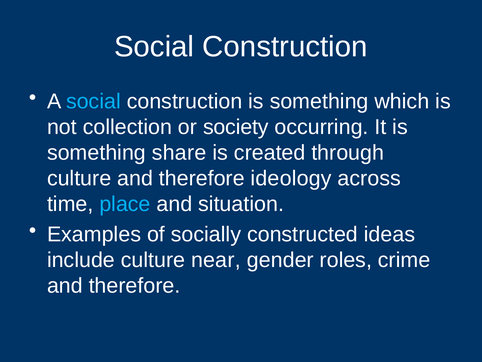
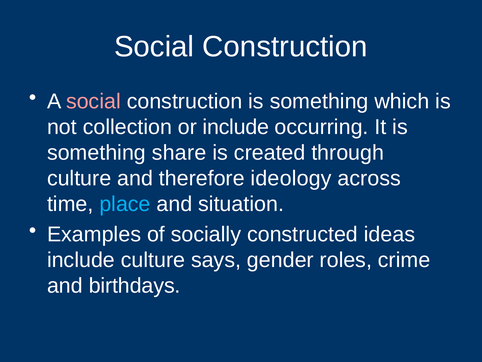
social at (93, 101) colour: light blue -> pink
or society: society -> include
near: near -> says
therefore at (135, 285): therefore -> birthdays
